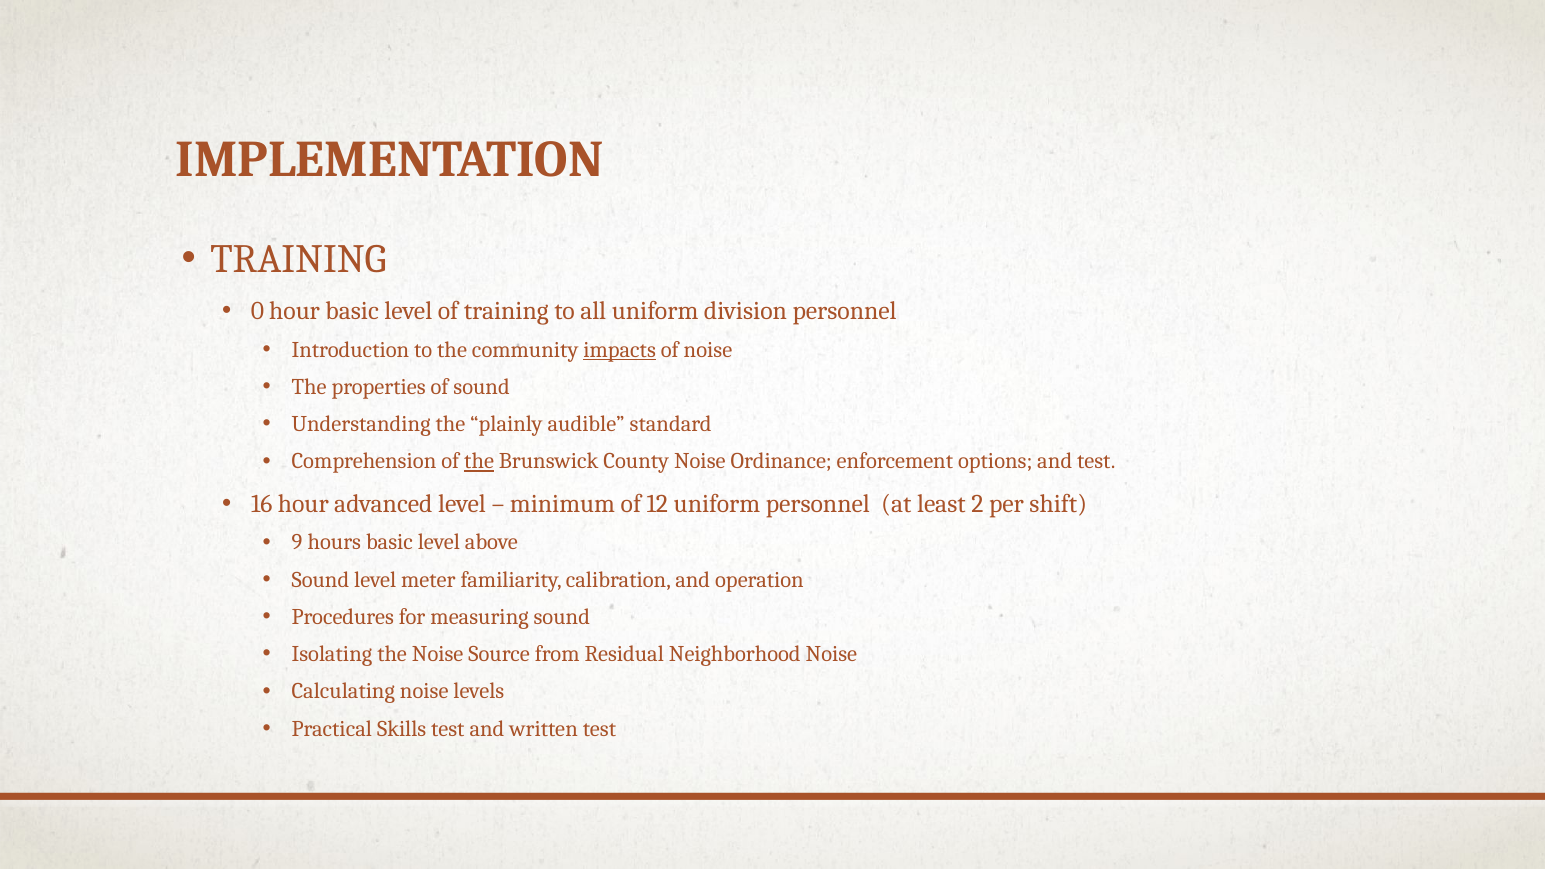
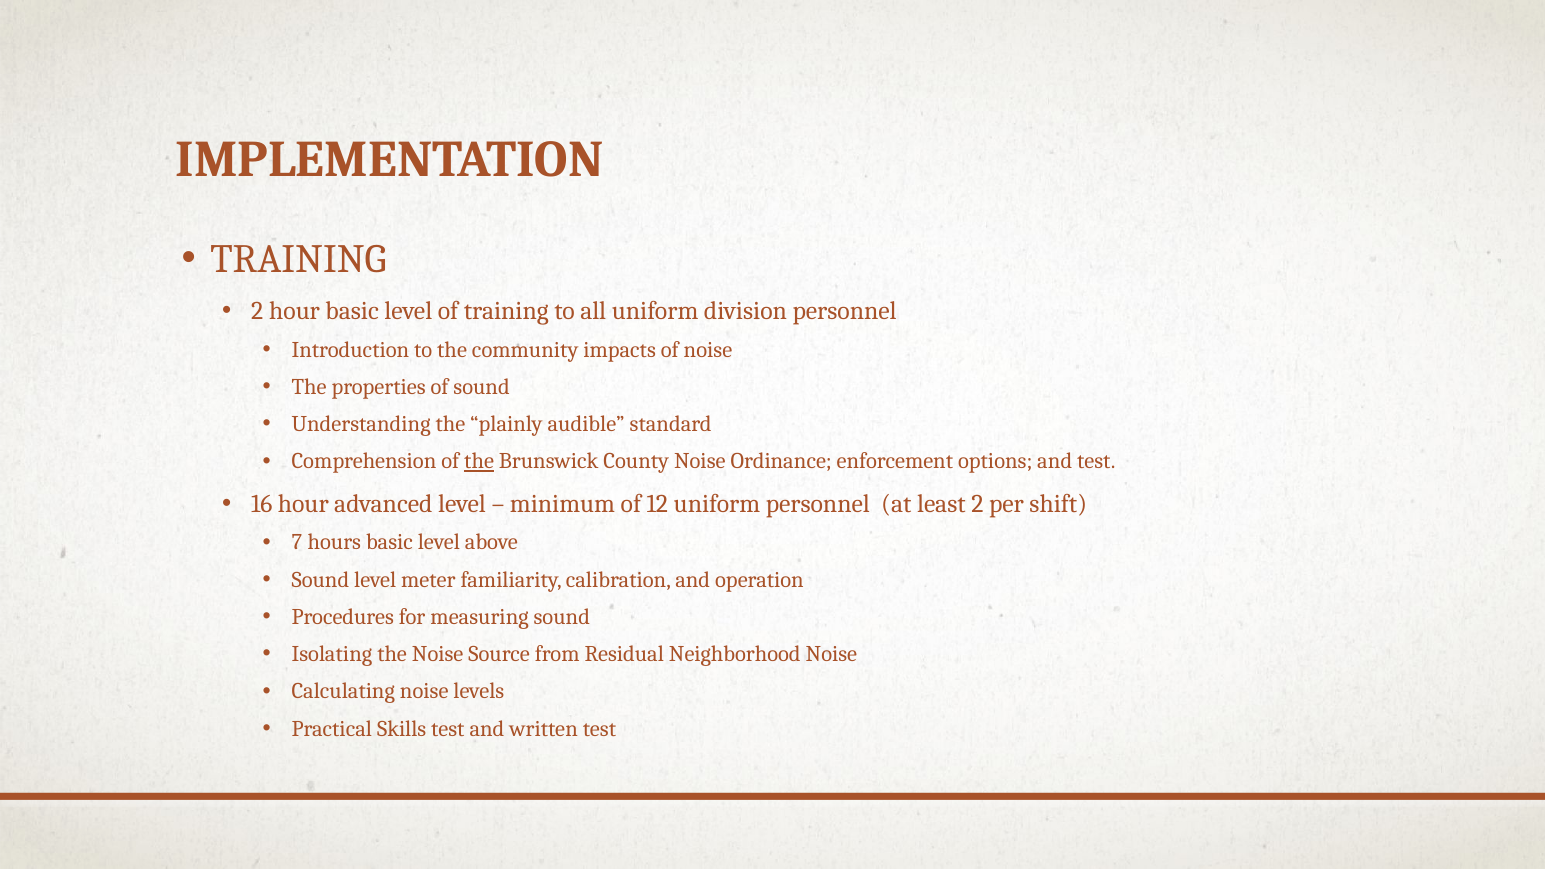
0 at (258, 311): 0 -> 2
impacts underline: present -> none
9: 9 -> 7
